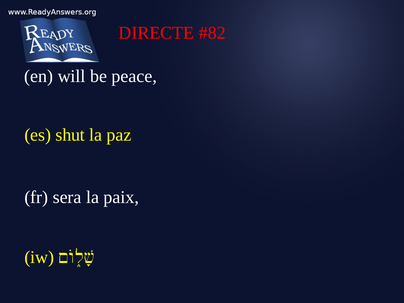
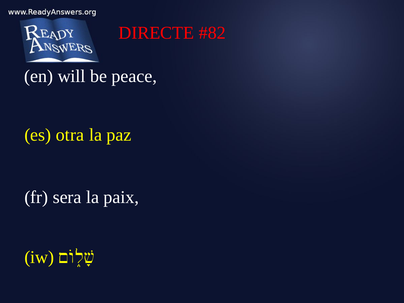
shut: shut -> otra
